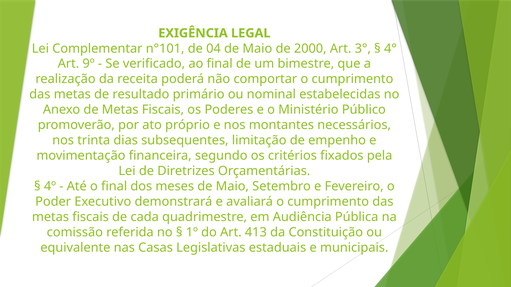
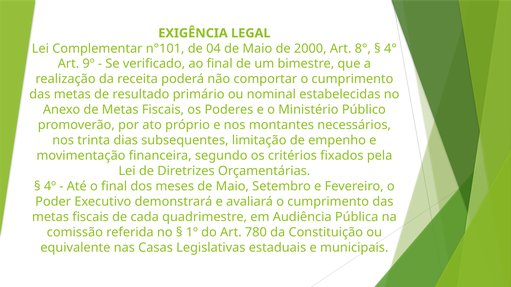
3°: 3° -> 8°
413: 413 -> 780
